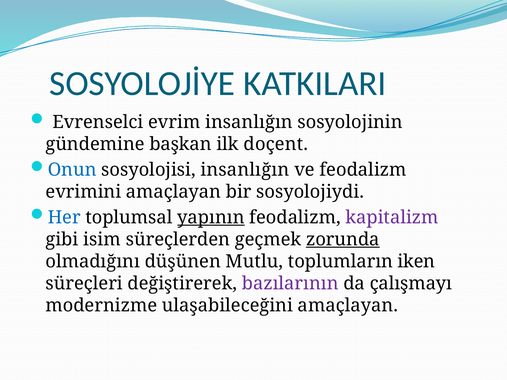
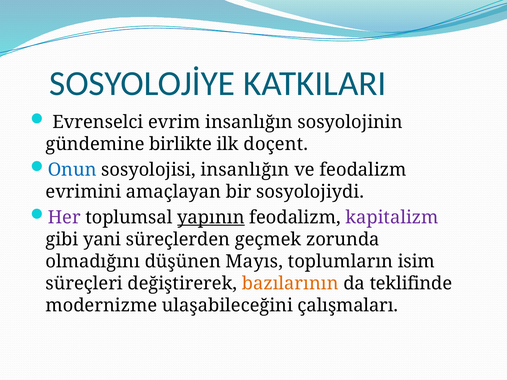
başkan: başkan -> birlikte
Her colour: blue -> purple
isim: isim -> yani
zorunda underline: present -> none
Mutlu: Mutlu -> Mayıs
iken: iken -> isim
bazılarının colour: purple -> orange
çalışmayı: çalışmayı -> teklifinde
ulaşabileceğini amaçlayan: amaçlayan -> çalışmaları
